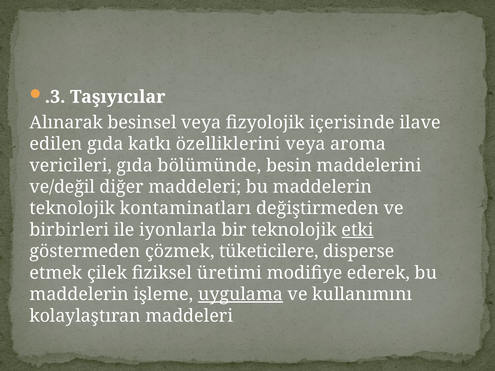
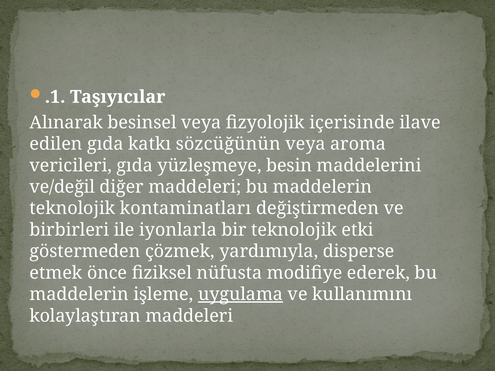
.3: .3 -> .1
özelliklerini: özelliklerini -> sözcüğünün
bölümünde: bölümünde -> yüzleşmeye
etki underline: present -> none
tüketicilere: tüketicilere -> yardımıyla
çilek: çilek -> önce
üretimi: üretimi -> nüfusta
